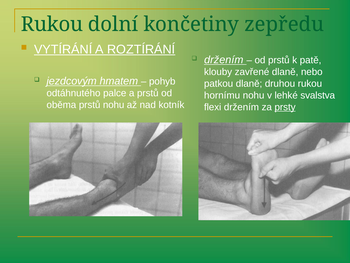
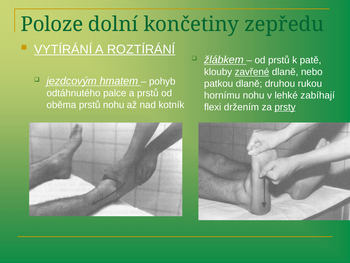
Rukou at (52, 24): Rukou -> Poloze
držením at (224, 60): držením -> žlábkem
zavřené underline: none -> present
svalstva: svalstva -> zabíhají
